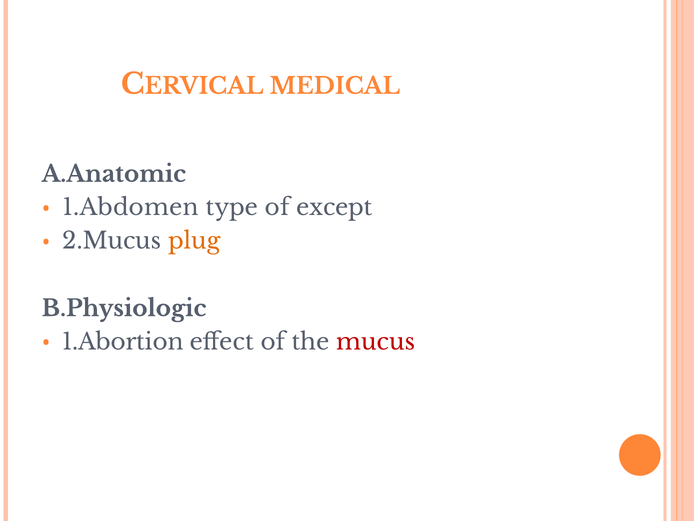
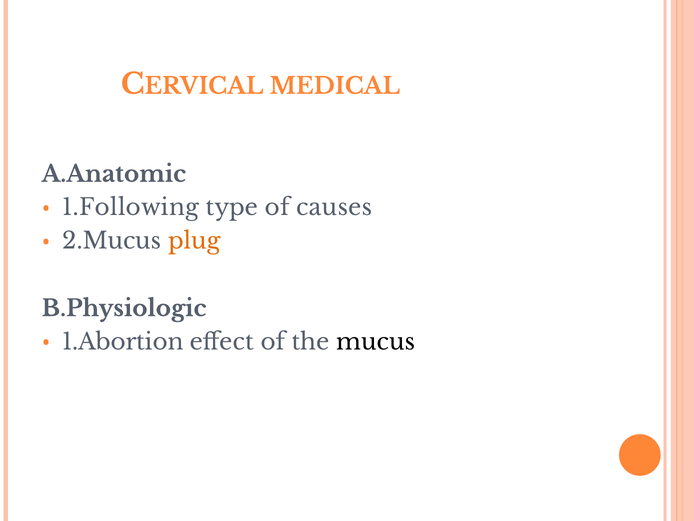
1.Abdomen: 1.Abdomen -> 1.Following
except: except -> causes
mucus colour: red -> black
